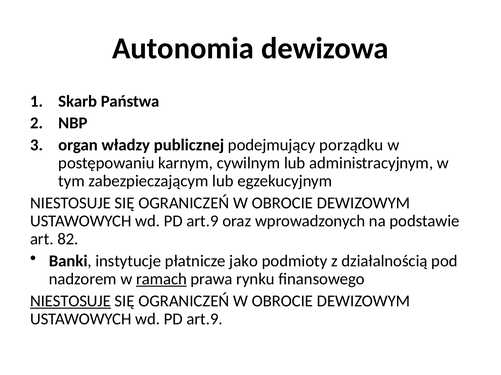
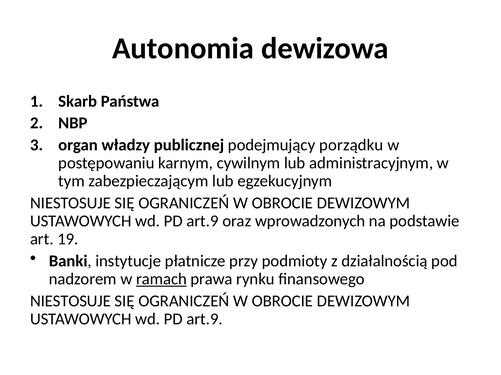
82: 82 -> 19
jako: jako -> przy
NIESTOSUJE at (71, 302) underline: present -> none
